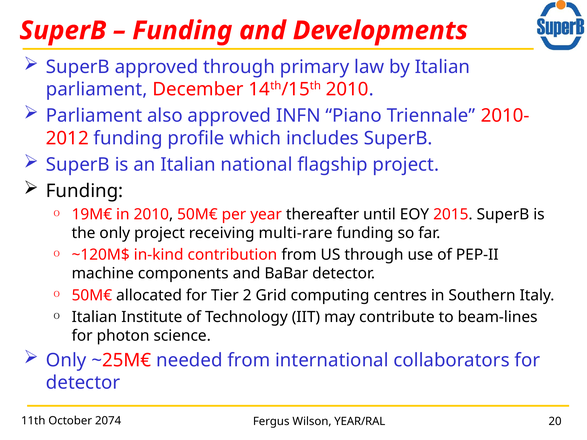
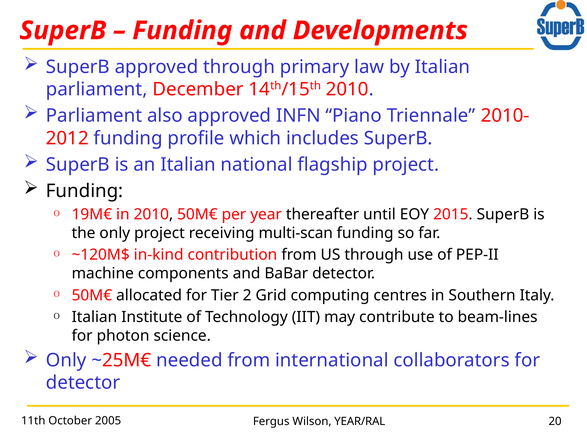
multi-rare: multi-rare -> multi-scan
2074: 2074 -> 2005
